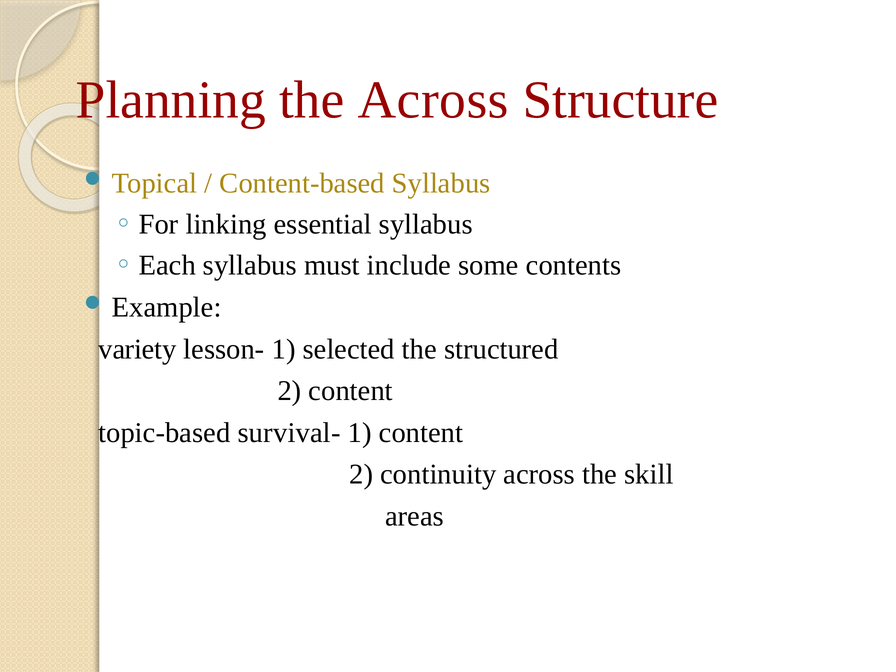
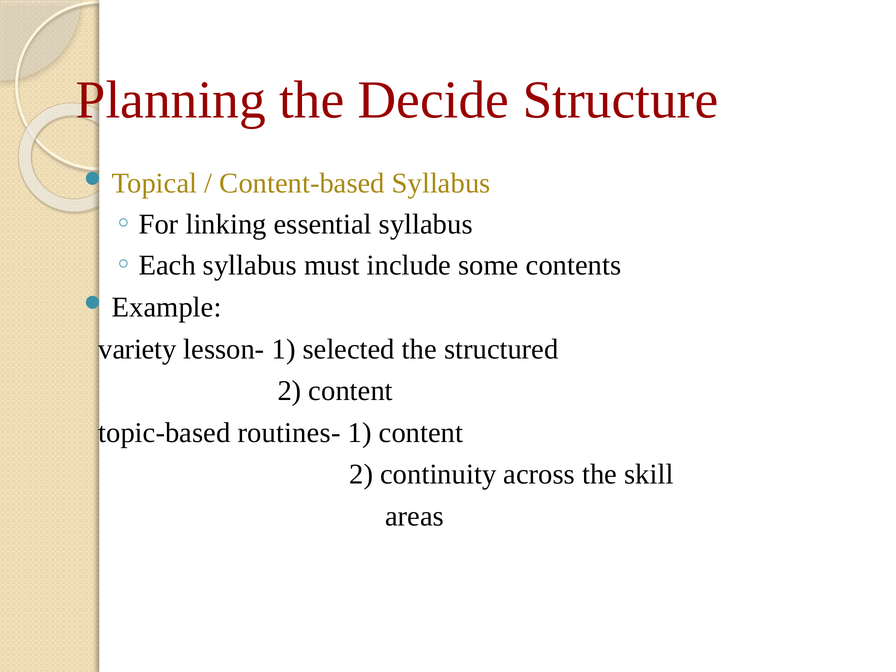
the Across: Across -> Decide
survival-: survival- -> routines-
